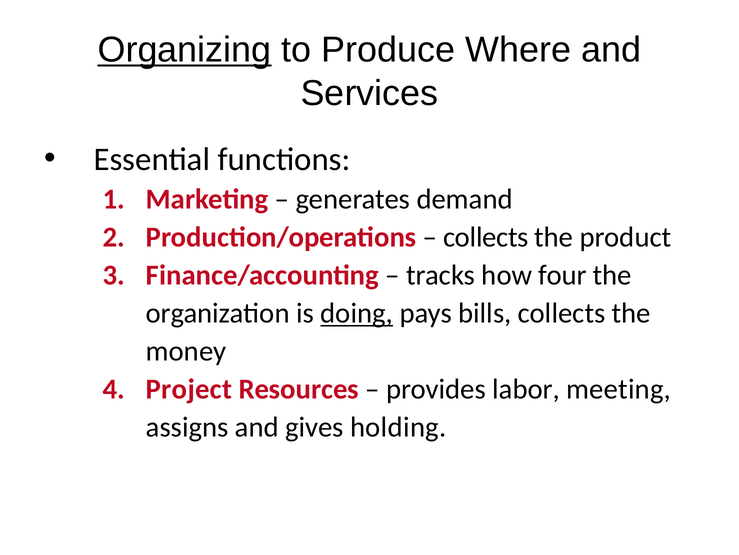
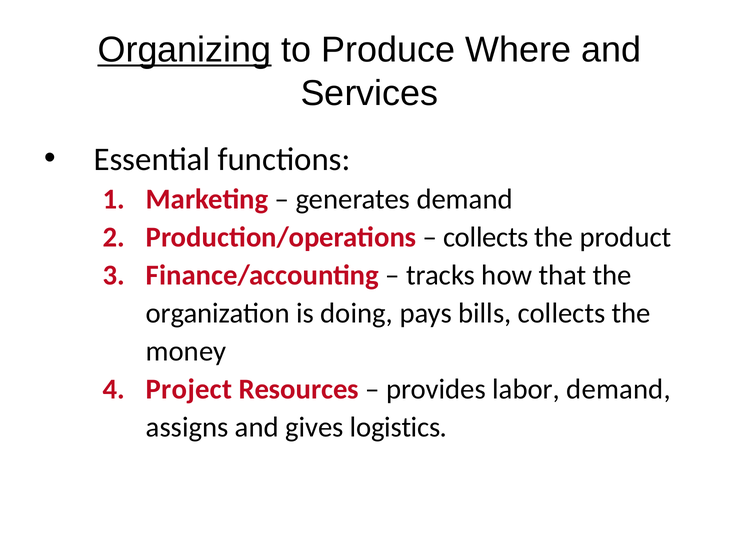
four: four -> that
doing underline: present -> none
labor meeting: meeting -> demand
holding: holding -> logistics
